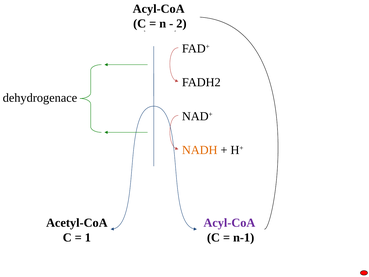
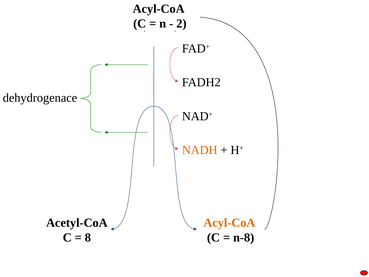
Acyl-CoA at (229, 223) colour: purple -> orange
1: 1 -> 8
n-1: n-1 -> n-8
